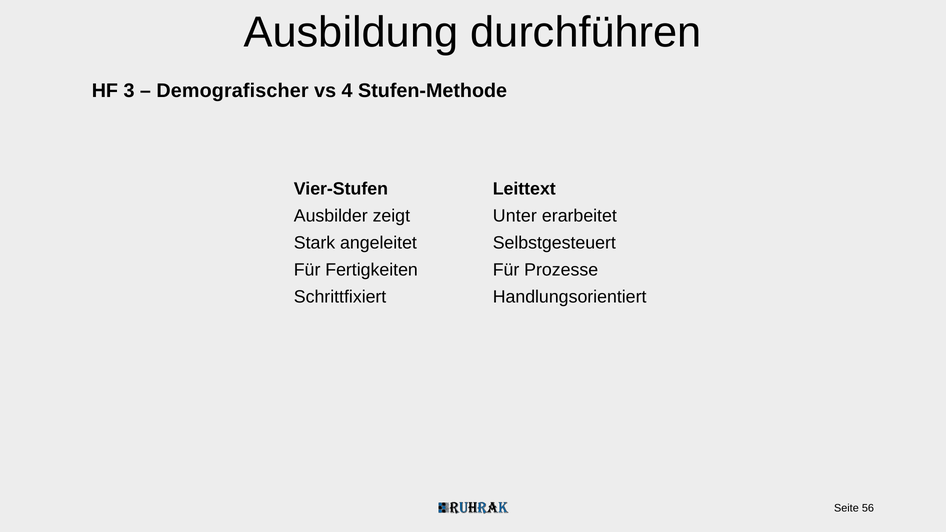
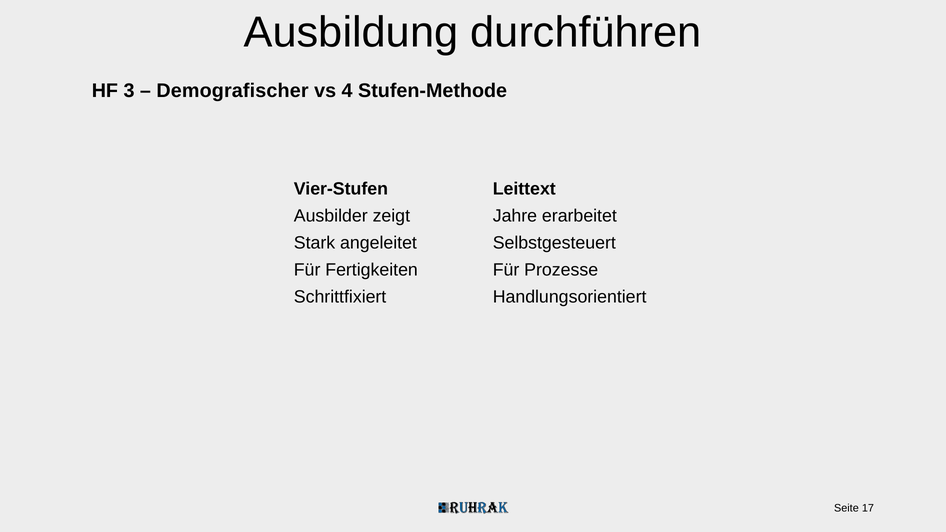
Unter: Unter -> Jahre
56: 56 -> 17
